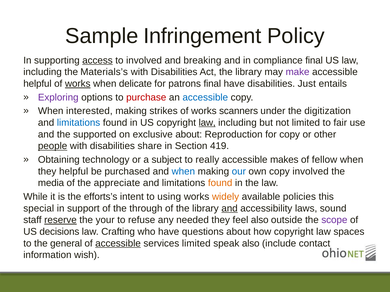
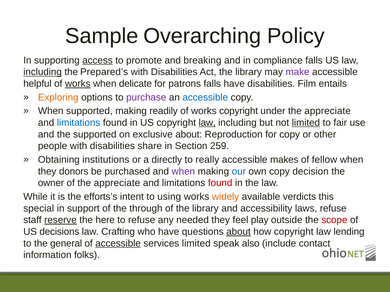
Infringement: Infringement -> Overarching
to involved: involved -> promote
compliance final: final -> falls
including at (43, 72) underline: none -> present
Materials’s: Materials’s -> Prepared’s
patrons final: final -> falls
Just: Just -> Film
Exploring colour: purple -> orange
purchase colour: red -> purple
When interested: interested -> supported
strikes: strikes -> readily
works scanners: scanners -> copyright
under the digitization: digitization -> appreciate
limited at (306, 123) underline: none -> present
people underline: present -> none
419: 419 -> 259
technology: technology -> institutions
subject: subject -> directly
they helpful: helpful -> donors
when at (183, 172) colour: blue -> purple
copy involved: involved -> decision
media: media -> owner
found at (220, 183) colour: orange -> red
policies: policies -> verdicts
and at (230, 209) underline: present -> none
laws sound: sound -> refuse
your: your -> here
feel also: also -> play
scope colour: purple -> red
about at (238, 232) underline: none -> present
spaces: spaces -> lending
wish: wish -> folks
